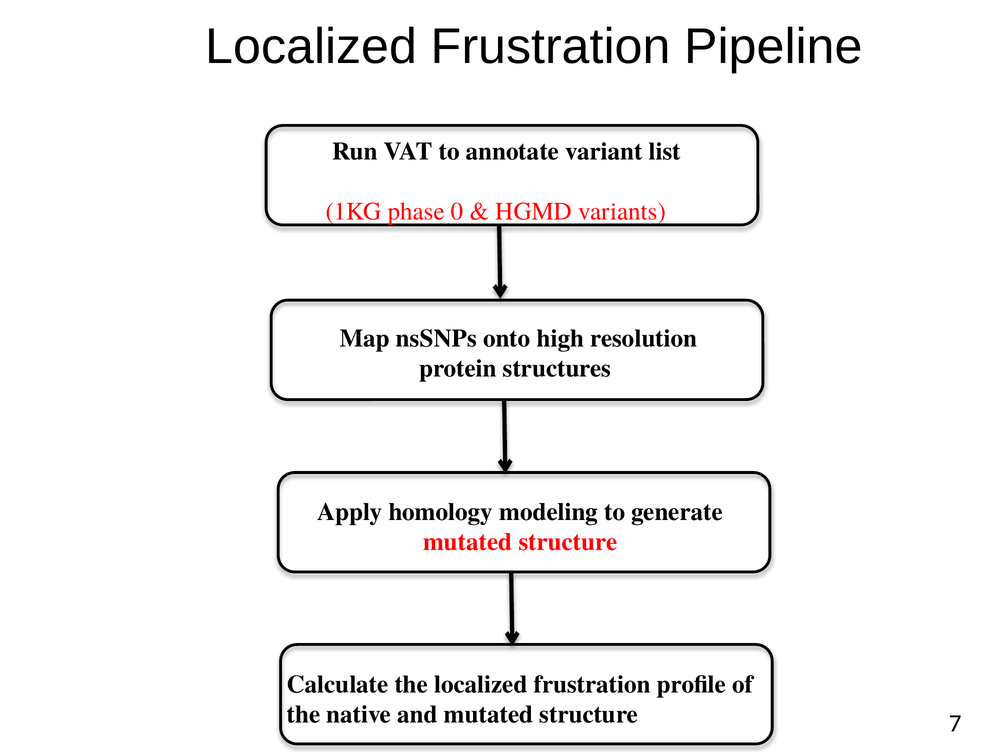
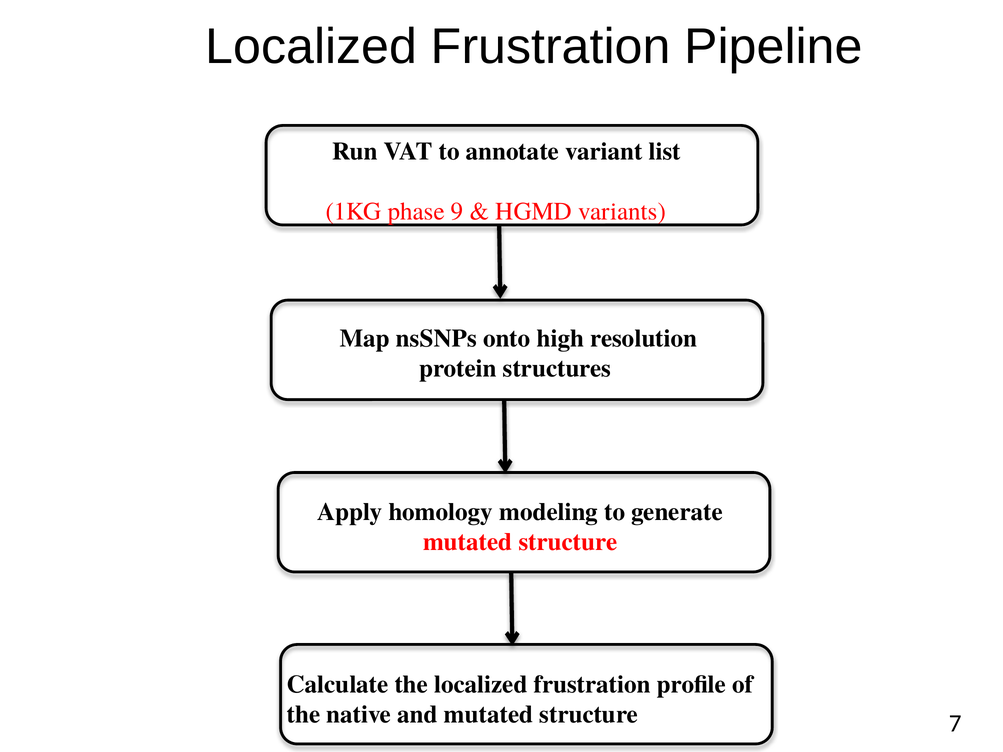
0: 0 -> 9
